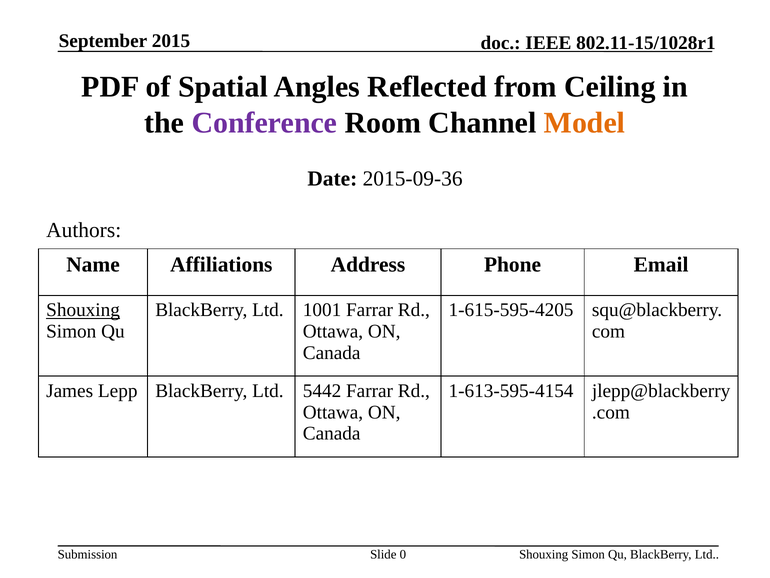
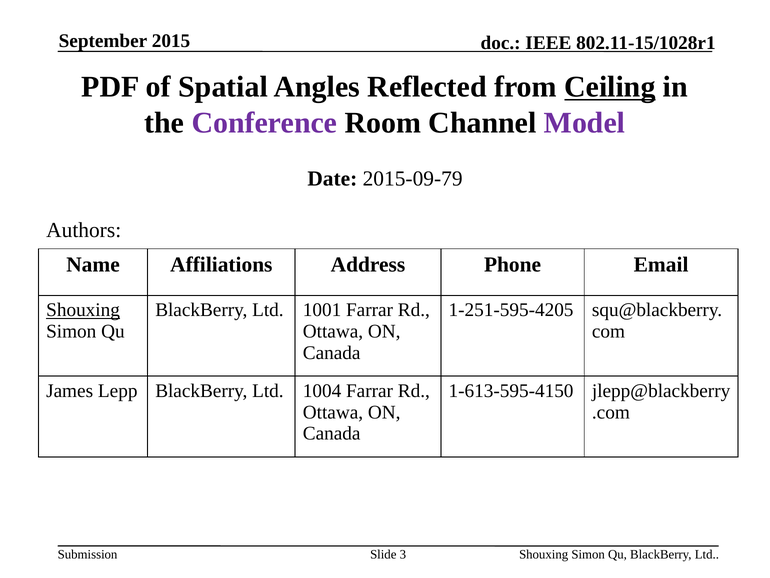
Ceiling underline: none -> present
Model colour: orange -> purple
2015-09-36: 2015-09-36 -> 2015-09-79
1-615-595-4205: 1-615-595-4205 -> 1-251-595-4205
5442: 5442 -> 1004
1-613-595-4154: 1-613-595-4154 -> 1-613-595-4150
0: 0 -> 3
